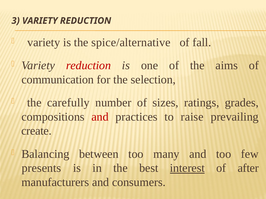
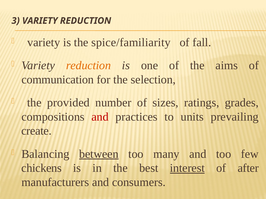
spice/alternative: spice/alternative -> spice/familiarity
reduction at (88, 66) colour: red -> orange
carefully: carefully -> provided
raise: raise -> units
between underline: none -> present
presents: presents -> chickens
